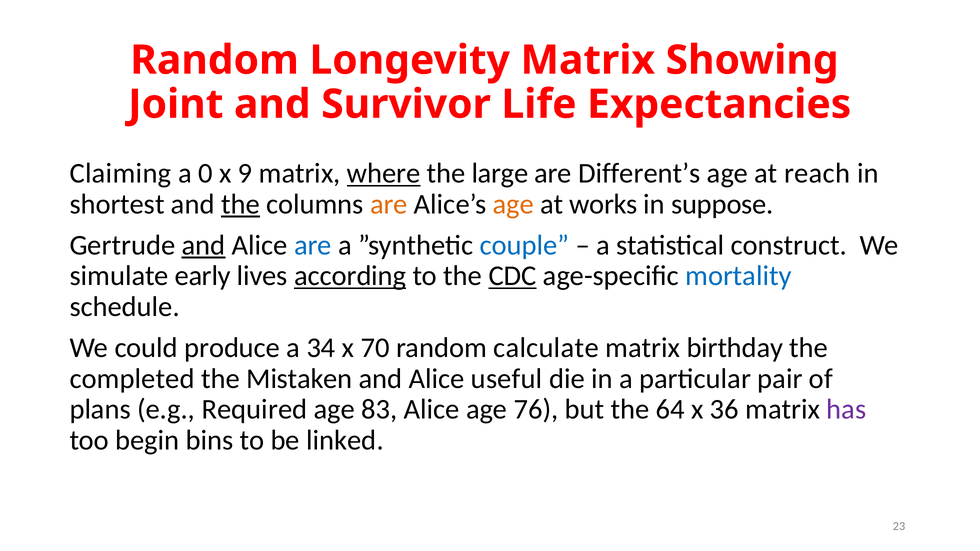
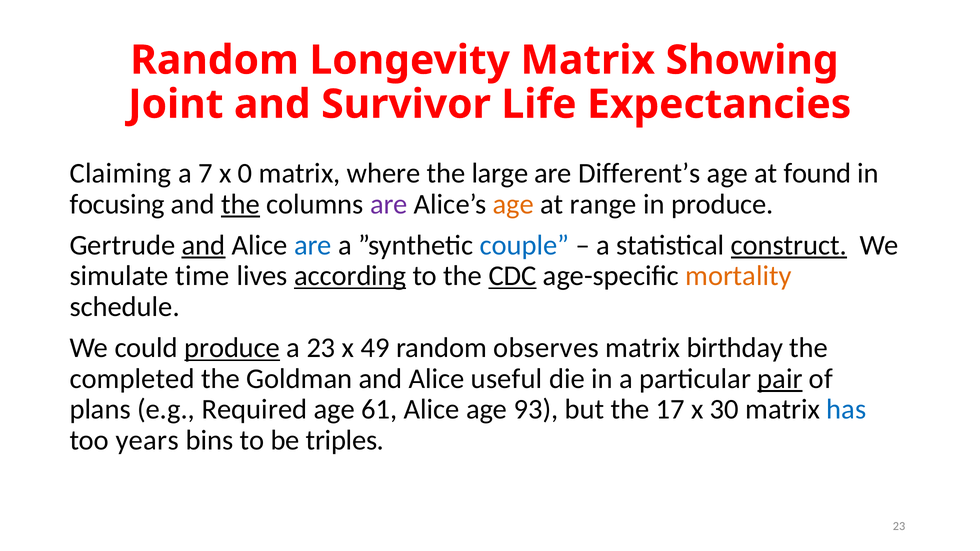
0: 0 -> 7
9: 9 -> 0
where underline: present -> none
reach: reach -> found
shortest: shortest -> focusing
are at (389, 204) colour: orange -> purple
works: works -> range
in suppose: suppose -> produce
construct underline: none -> present
early: early -> time
mortality colour: blue -> orange
produce at (232, 348) underline: none -> present
a 34: 34 -> 23
70: 70 -> 49
calculate: calculate -> observes
Mistaken: Mistaken -> Goldman
pair underline: none -> present
83: 83 -> 61
76: 76 -> 93
64: 64 -> 17
36: 36 -> 30
has colour: purple -> blue
begin: begin -> years
linked: linked -> triples
